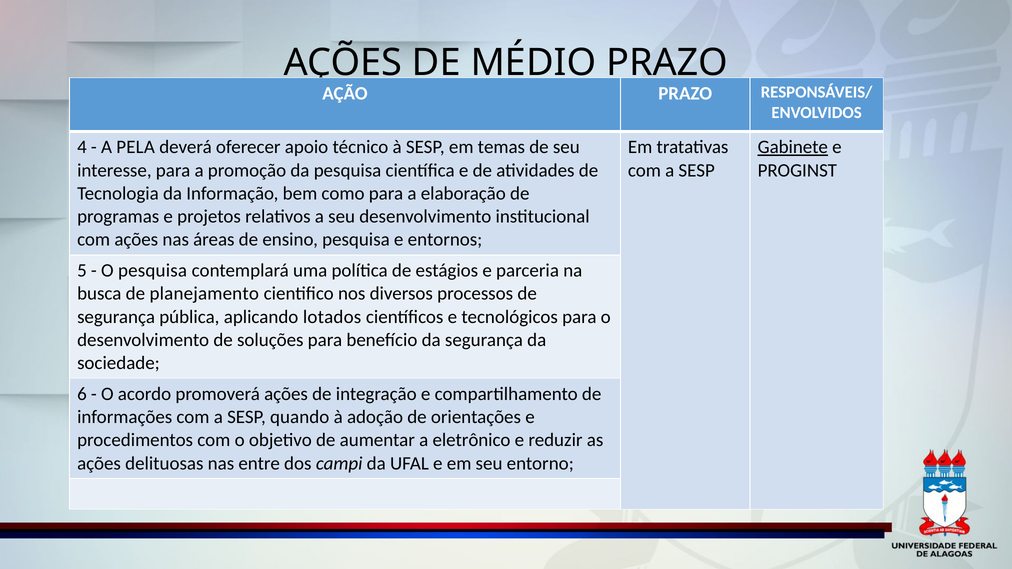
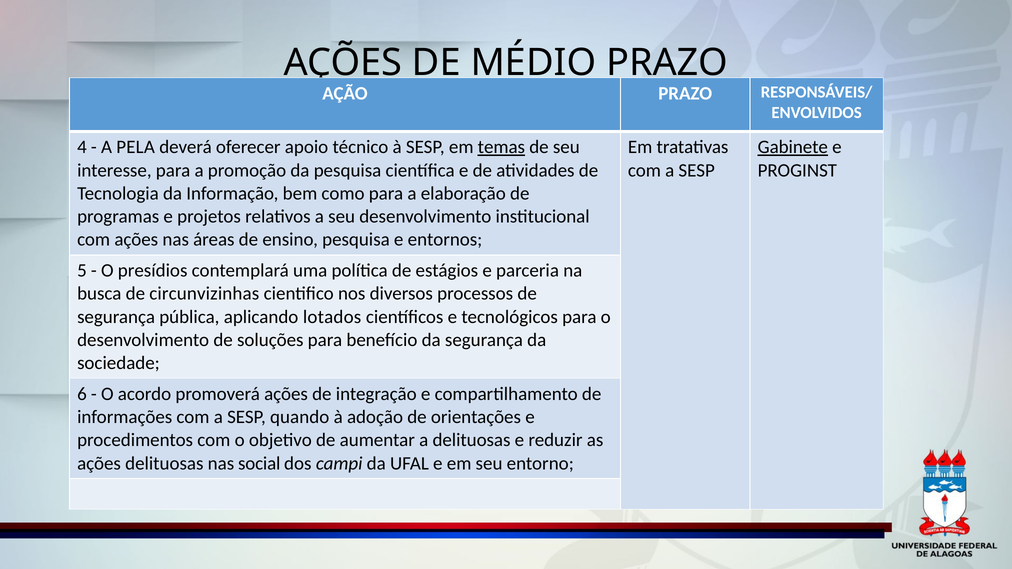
temas underline: none -> present
O pesquisa: pesquisa -> presídios
planejamento: planejamento -> circunvizinhas
a eletrônico: eletrônico -> delituosas
entre: entre -> social
